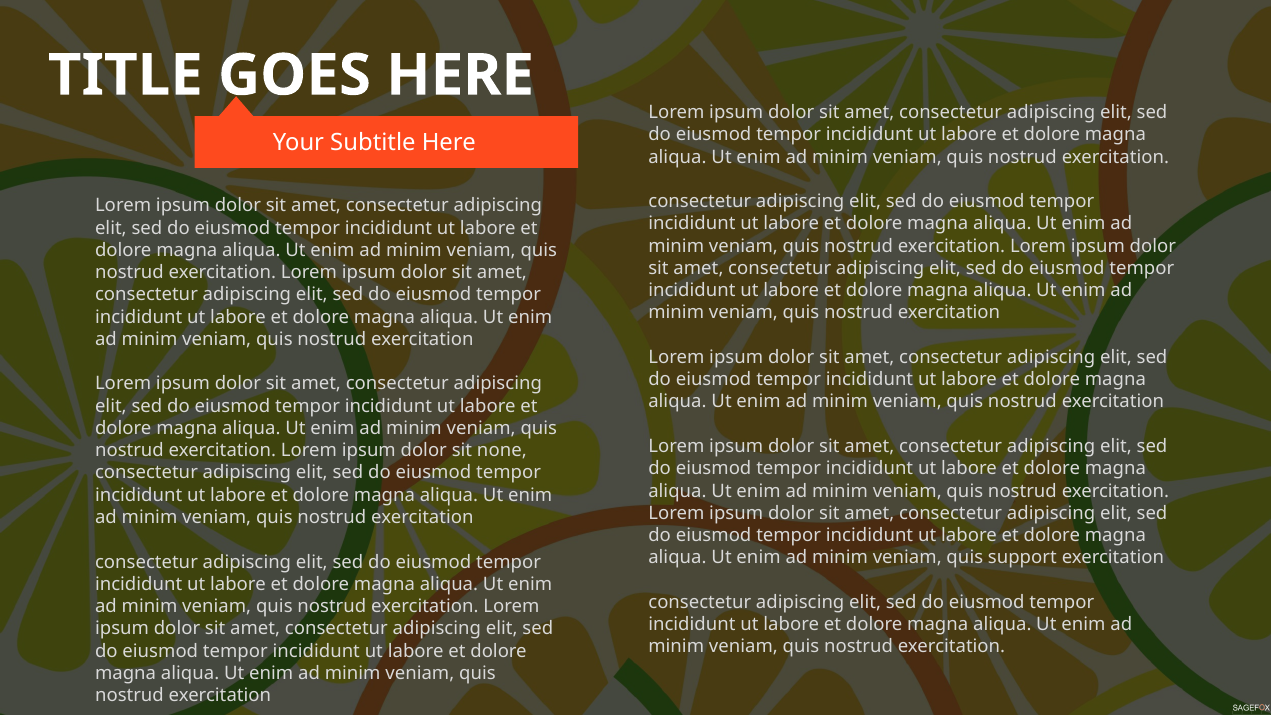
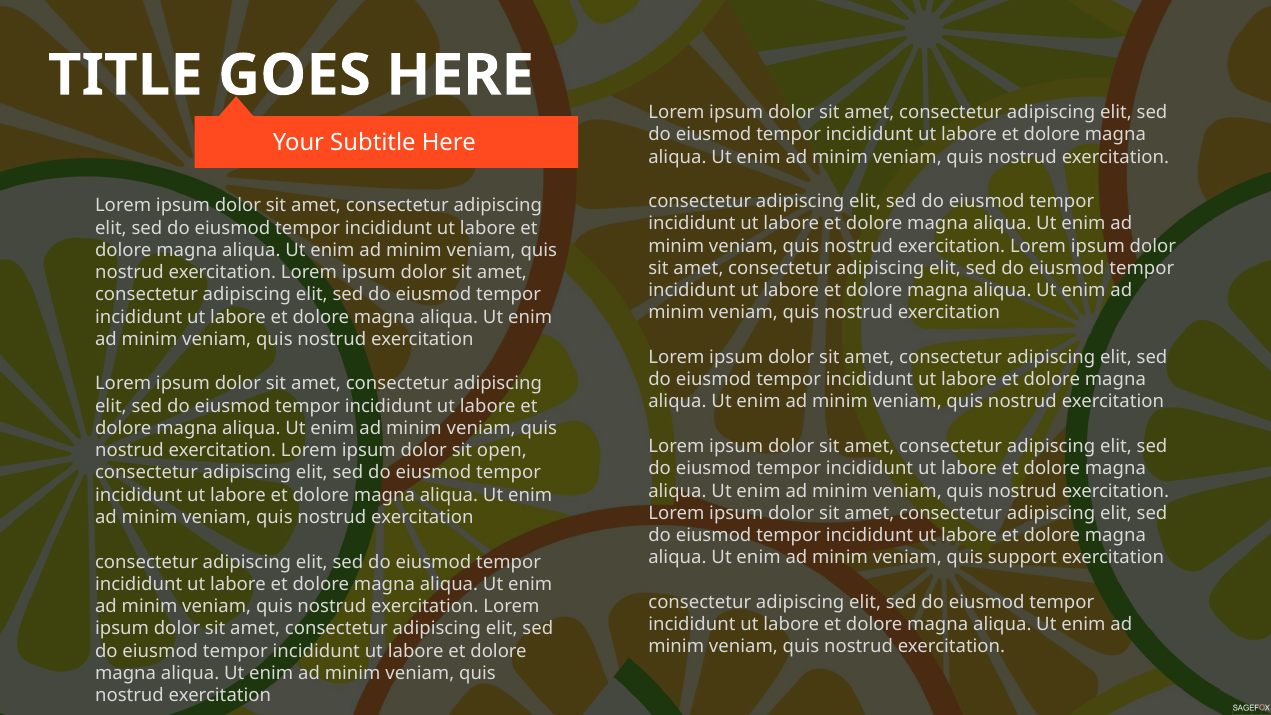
none: none -> open
